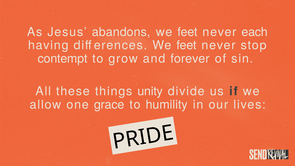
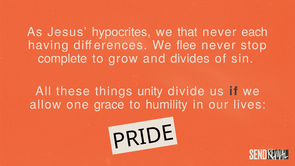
abandons: abandons -> hypocrites
feet at (187, 32): feet -> that
differences We feet: feet -> flee
contempt: contempt -> complete
forever: forever -> divides
